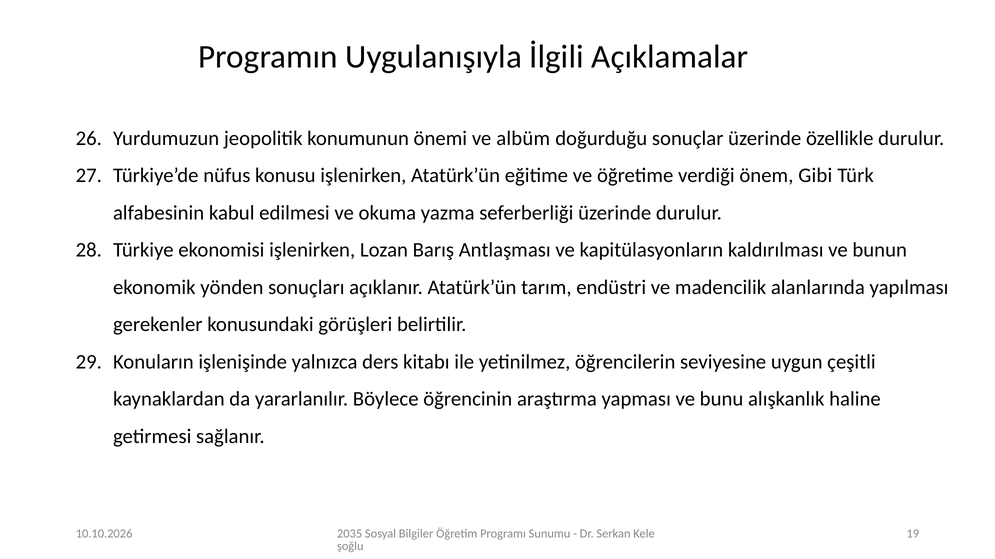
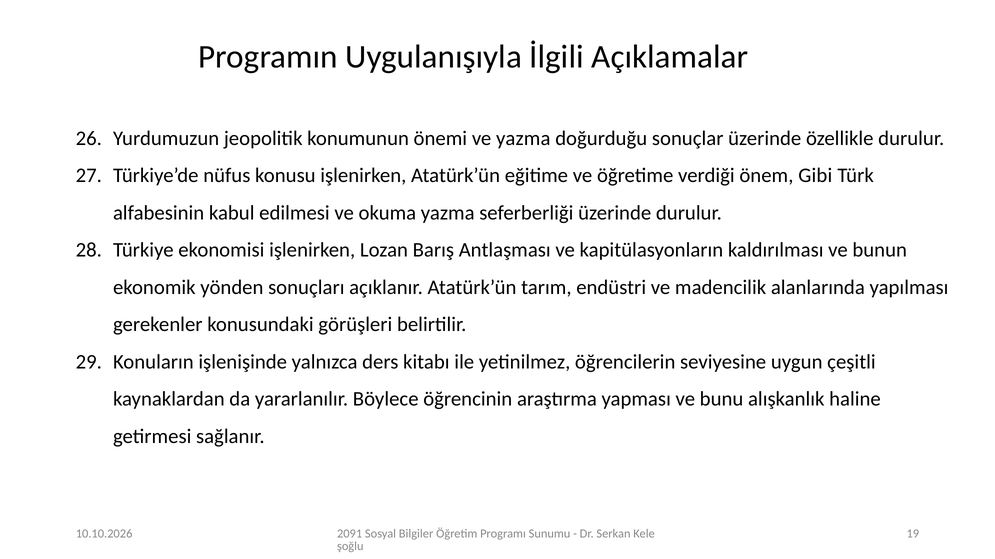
ve albüm: albüm -> yazma
2035: 2035 -> 2091
